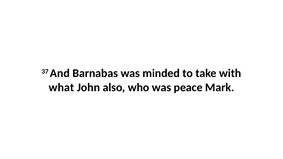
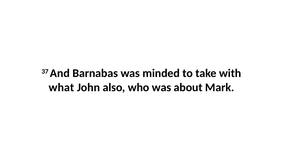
peace: peace -> about
